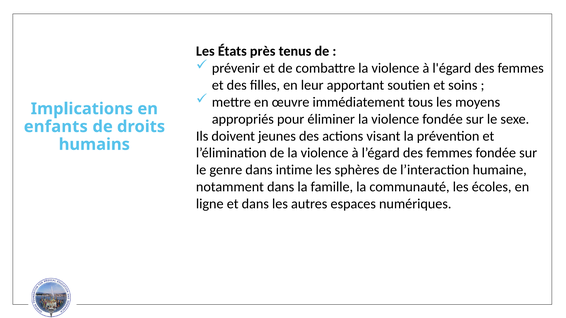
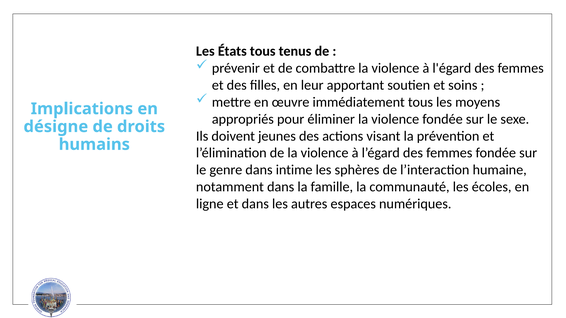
États près: près -> tous
enfants: enfants -> désigne
